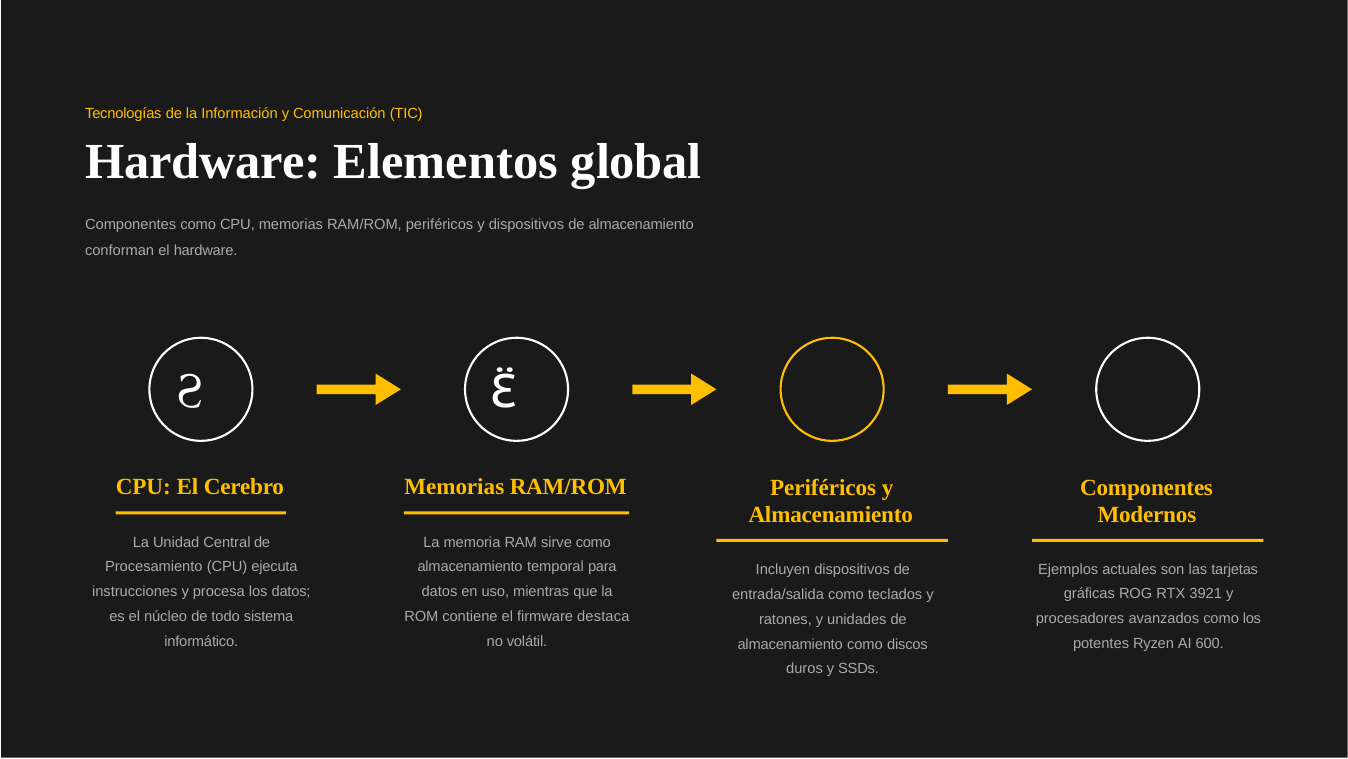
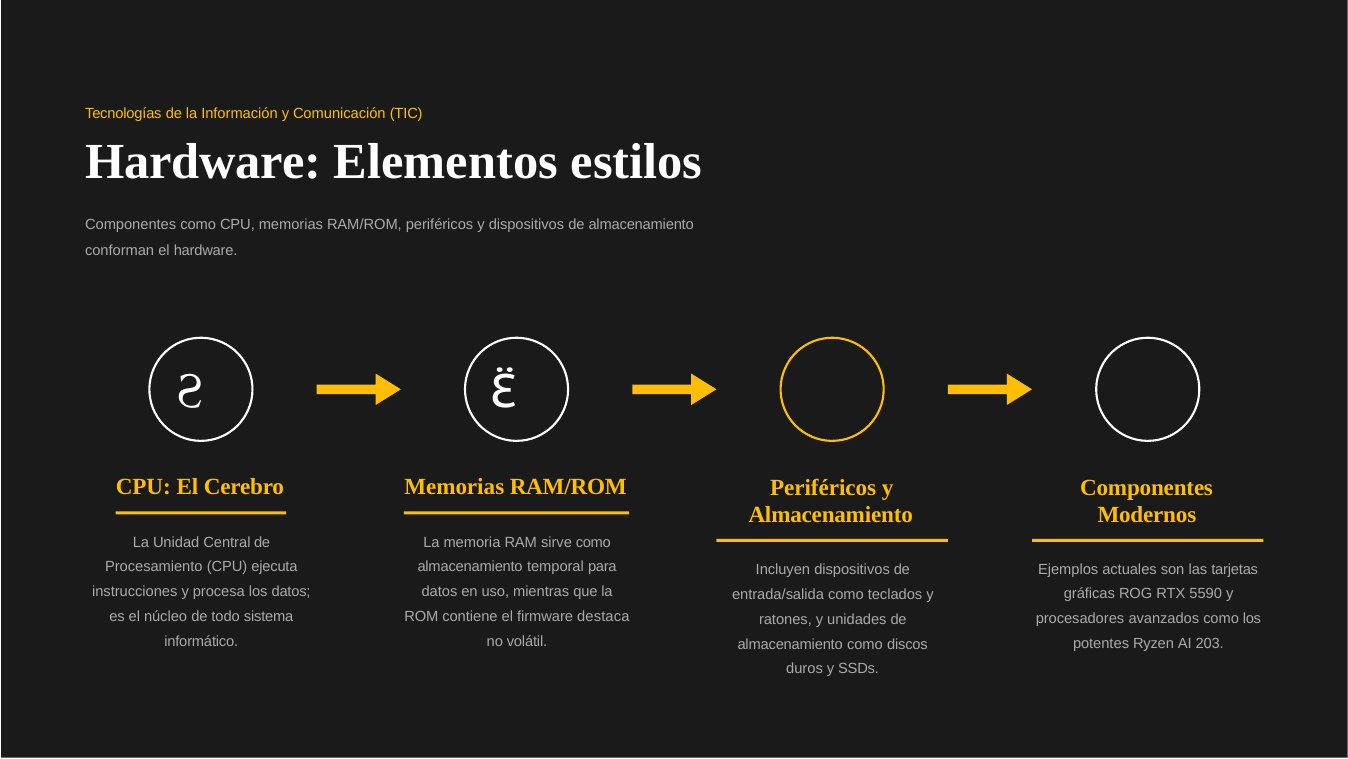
global: global -> estilos
3921: 3921 -> 5590
600: 600 -> 203
